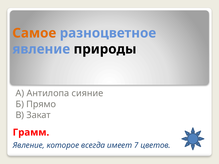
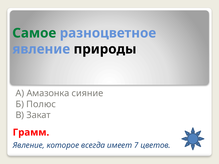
Самое colour: orange -> green
Антилопа: Антилопа -> Амазонка
Прямо: Прямо -> Полюс
